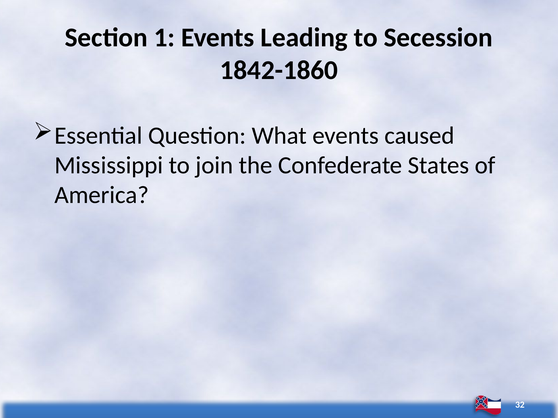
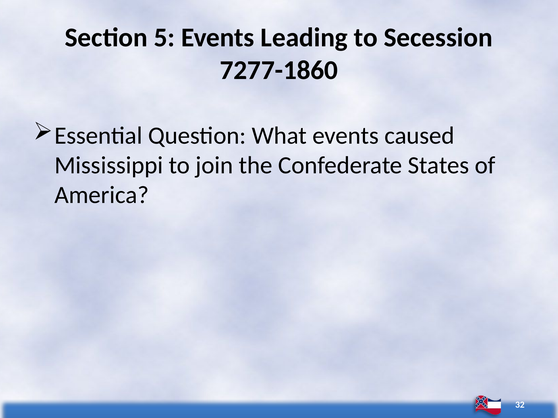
1: 1 -> 5
1842-1860: 1842-1860 -> 7277-1860
